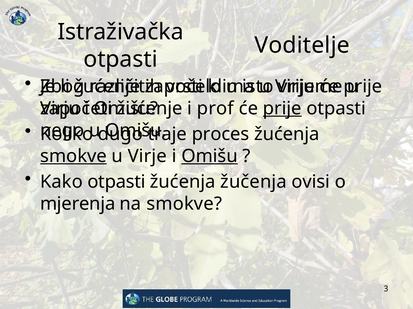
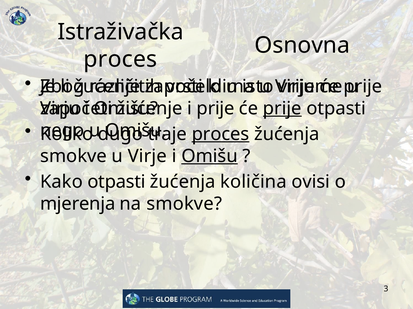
Voditelje: Voditelje -> Osnovna
otpasti at (121, 59): otpasti -> proces
i prof: prof -> prije
proces at (221, 134) underline: none -> present
smokve at (74, 156) underline: present -> none
žučenja: žučenja -> količina
